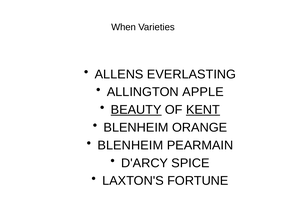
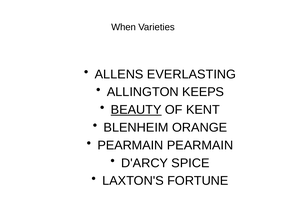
APPLE: APPLE -> KEEPS
KENT underline: present -> none
BLENHEIM at (130, 146): BLENHEIM -> PEARMAIN
